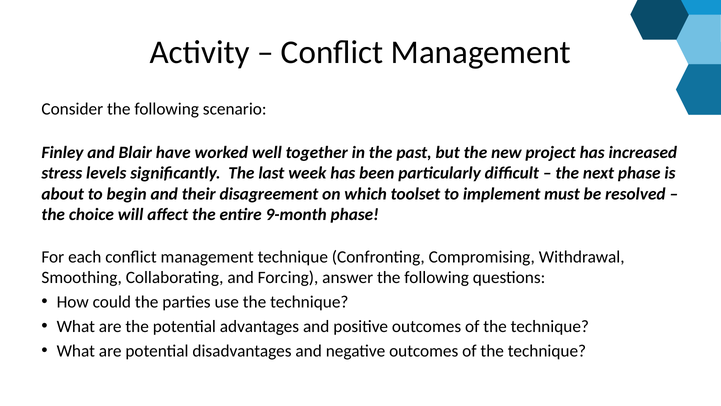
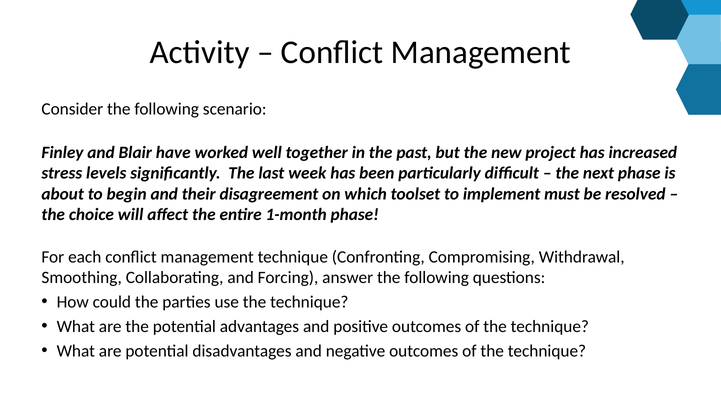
9-month: 9-month -> 1-month
